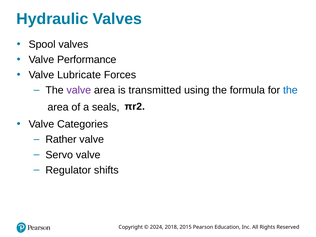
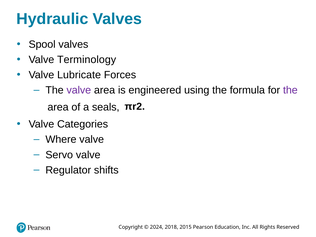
Performance: Performance -> Terminology
transmitted: transmitted -> engineered
the at (290, 90) colour: blue -> purple
Rather: Rather -> Where
